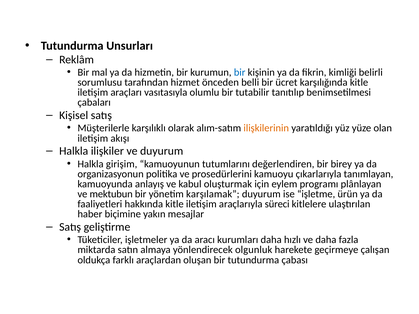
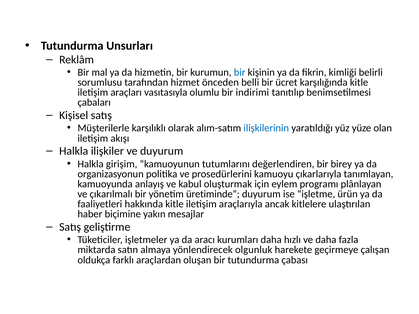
tutabilir: tutabilir -> indirimi
ilişkilerinin colour: orange -> blue
mektubun: mektubun -> çıkarılmalı
karşılamak: karşılamak -> üretiminde
süreci: süreci -> ancak
